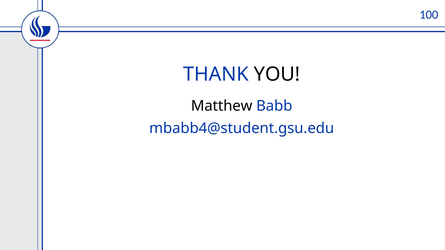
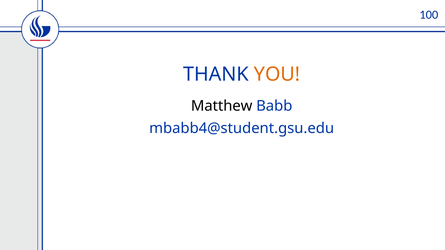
YOU colour: black -> orange
